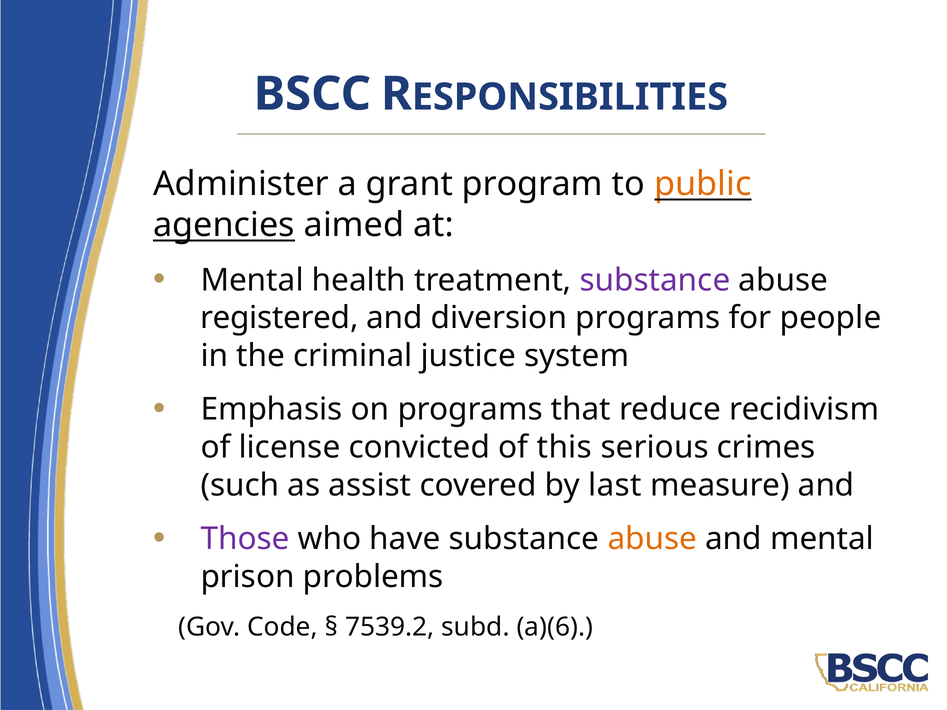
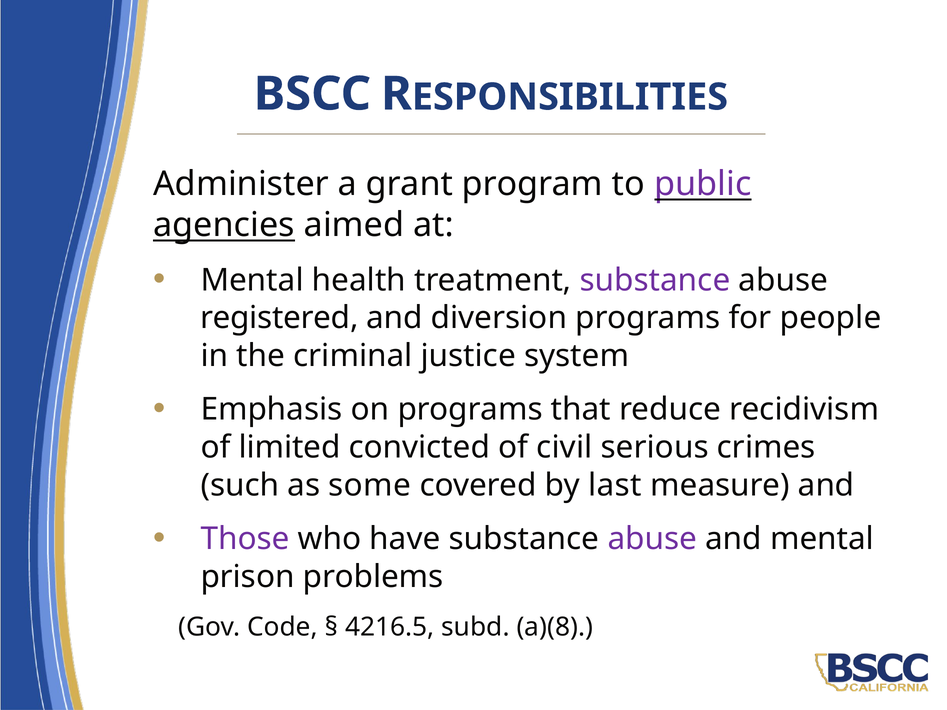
public colour: orange -> purple
license: license -> limited
this: this -> civil
assist: assist -> some
abuse at (652, 539) colour: orange -> purple
7539.2: 7539.2 -> 4216.5
a)(6: a)(6 -> a)(8
